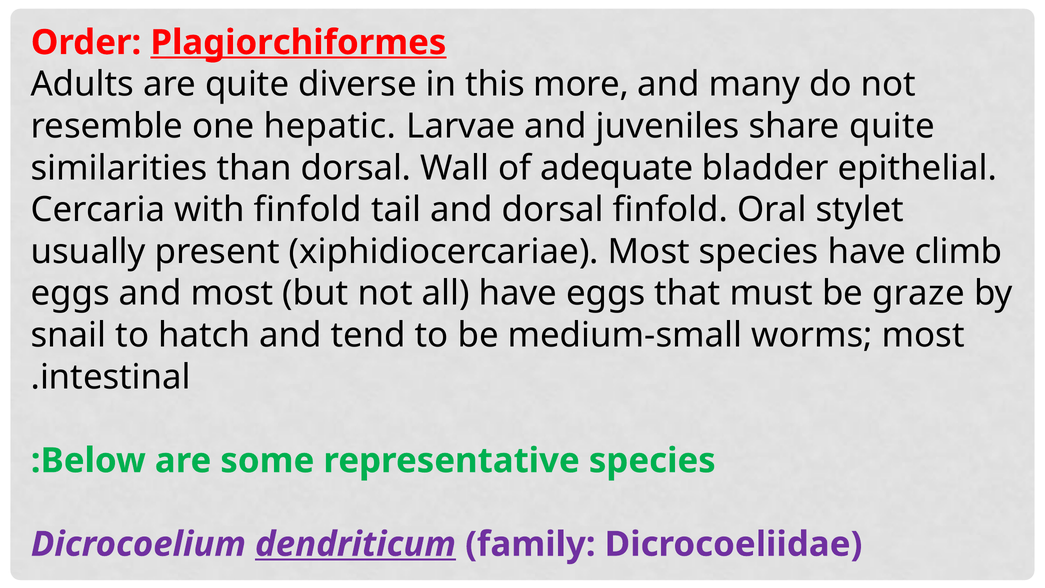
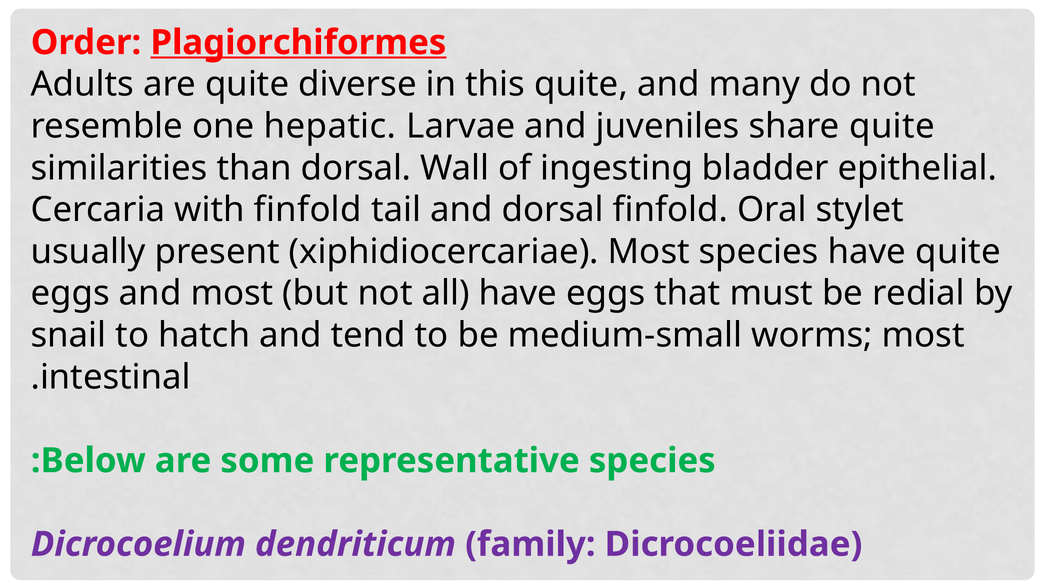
this more: more -> quite
adequate: adequate -> ingesting
have climb: climb -> quite
graze: graze -> redial
dendriticum underline: present -> none
